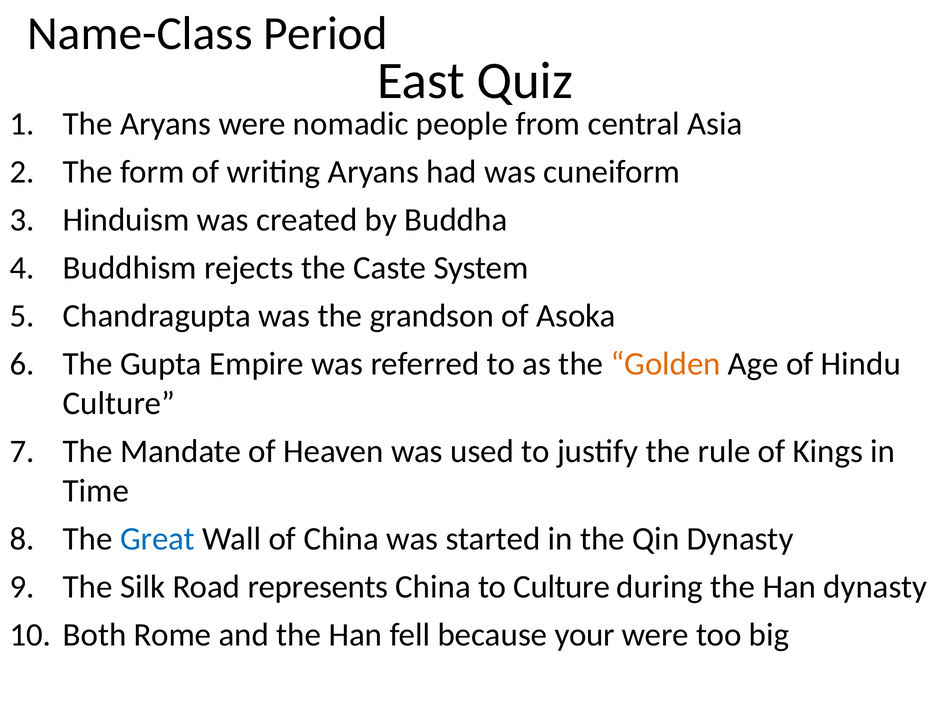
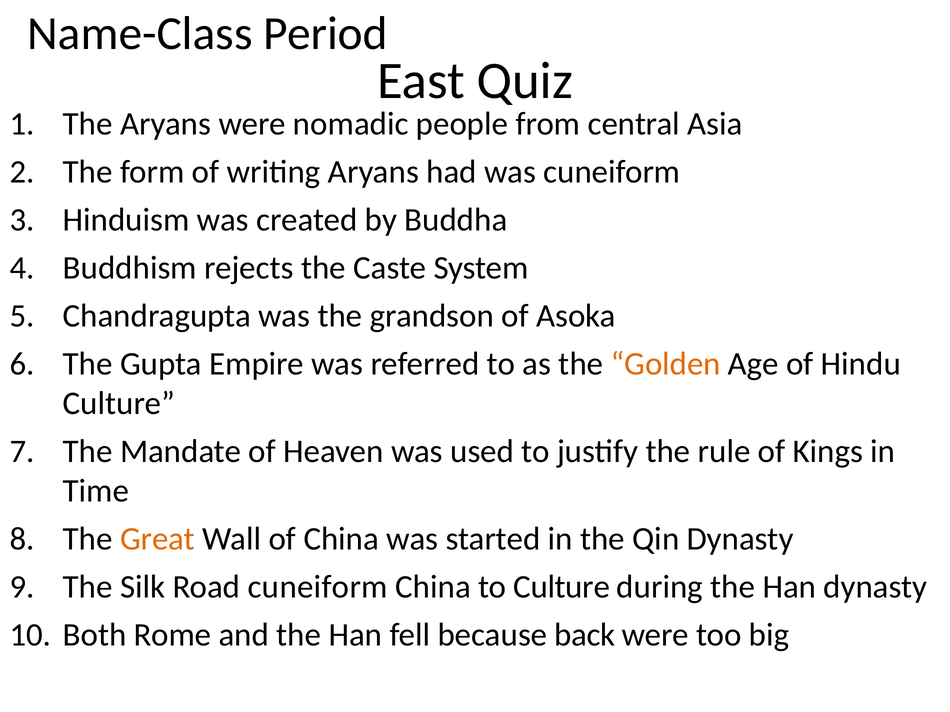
Great colour: blue -> orange
Road represents: represents -> cuneiform
your: your -> back
